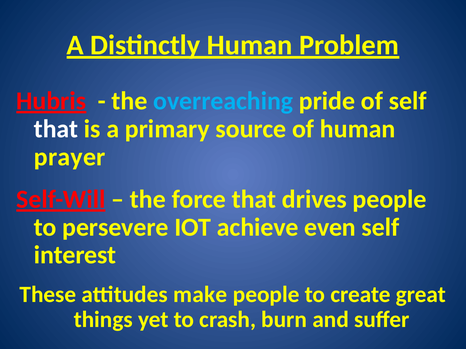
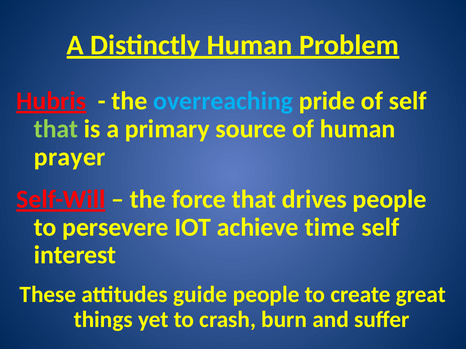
that at (56, 129) colour: white -> light green
even: even -> time
make: make -> guide
